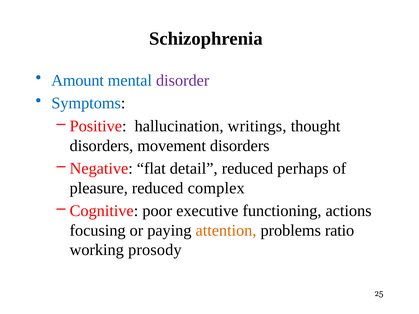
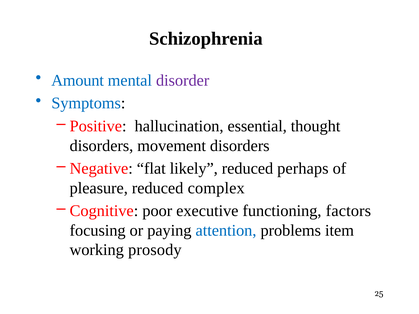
writings: writings -> essential
detail: detail -> likely
actions: actions -> factors
attention colour: orange -> blue
ratio: ratio -> item
